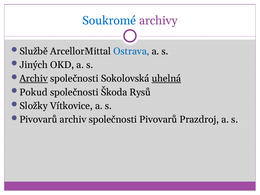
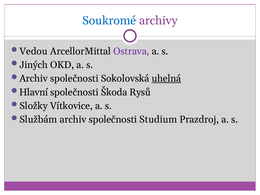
Službě: Službě -> Vedou
Ostrava colour: blue -> purple
Archiv at (34, 79) underline: present -> none
Pokud: Pokud -> Hlavní
Pivovarů at (38, 120): Pivovarů -> Službám
společnosti Pivovarů: Pivovarů -> Studium
